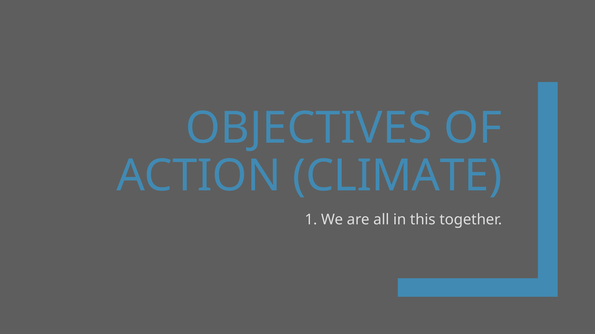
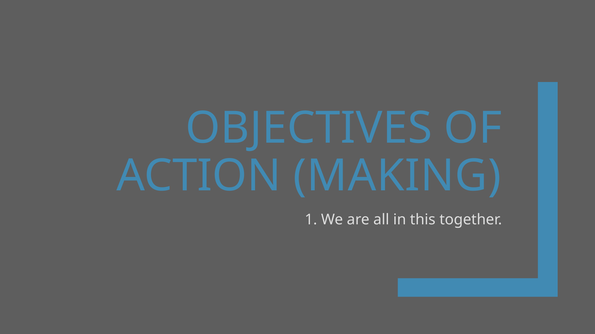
CLIMATE: CLIMATE -> MAKING
